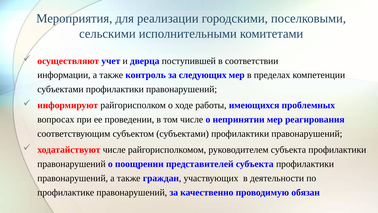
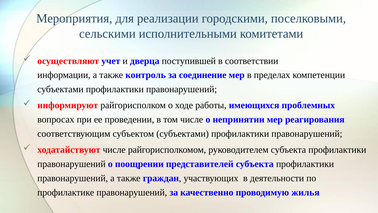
следующих: следующих -> соединение
обязан: обязан -> жилья
